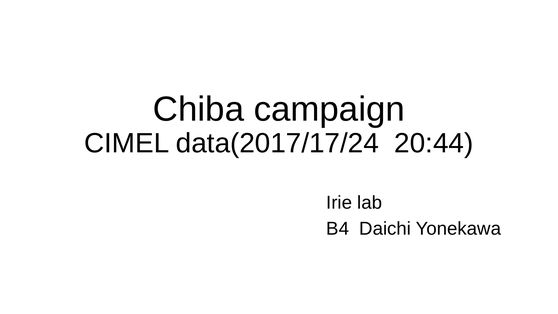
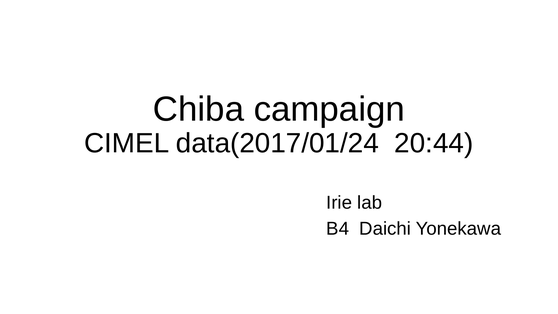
data(2017/17/24: data(2017/17/24 -> data(2017/01/24
